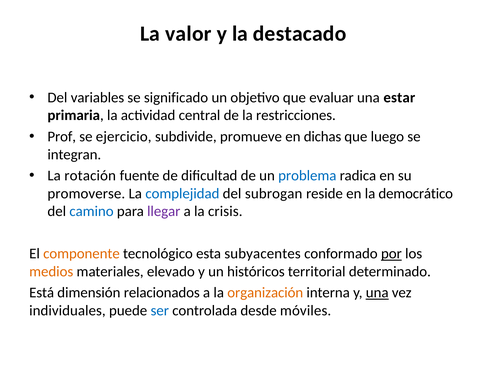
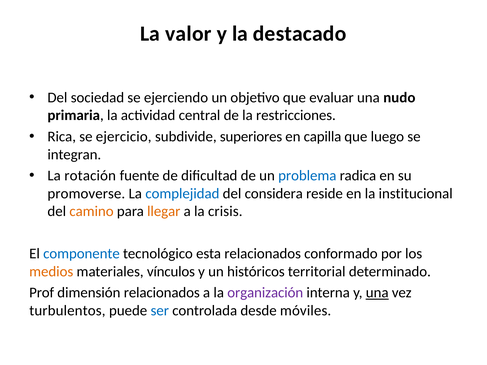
variables: variables -> sociedad
significado: significado -> ejerciendo
estar: estar -> nudo
Prof: Prof -> Rica
promueve: promueve -> superiores
dichas: dichas -> capilla
subrogan: subrogan -> considera
democrático: democrático -> institucional
camino colour: blue -> orange
llegar colour: purple -> orange
componente colour: orange -> blue
esta subyacentes: subyacentes -> relacionados
por underline: present -> none
elevado: elevado -> vínculos
Está: Está -> Prof
organización colour: orange -> purple
individuales: individuales -> turbulentos
